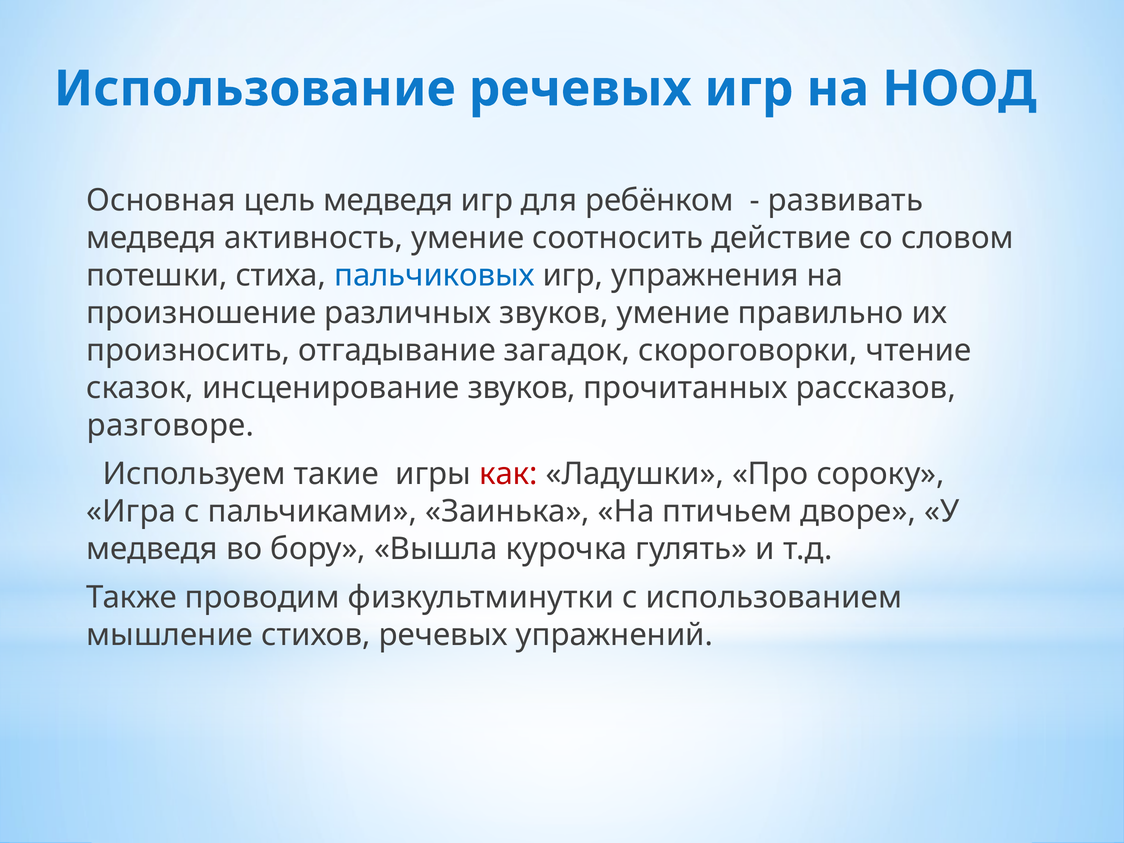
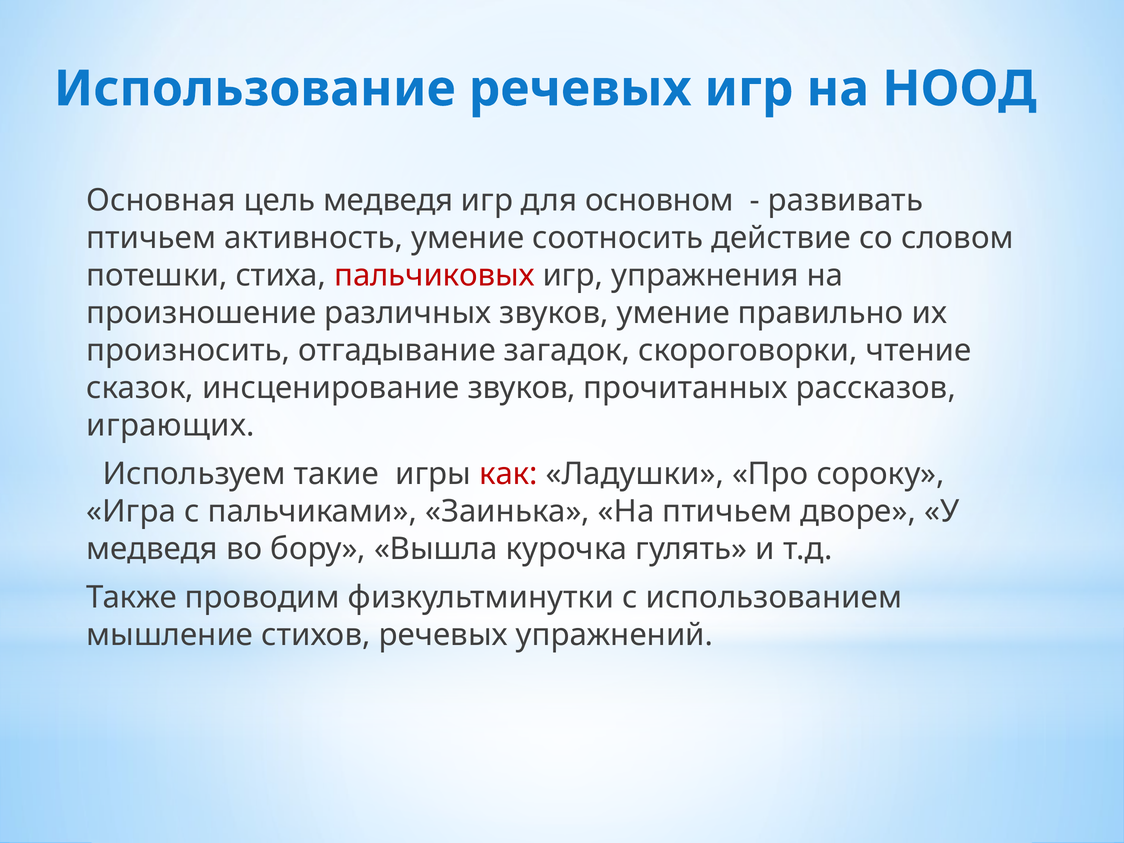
ребёнком: ребёнком -> основном
медведя at (151, 238): медведя -> птичьем
пальчиковых colour: blue -> red
разговоре: разговоре -> играющих
